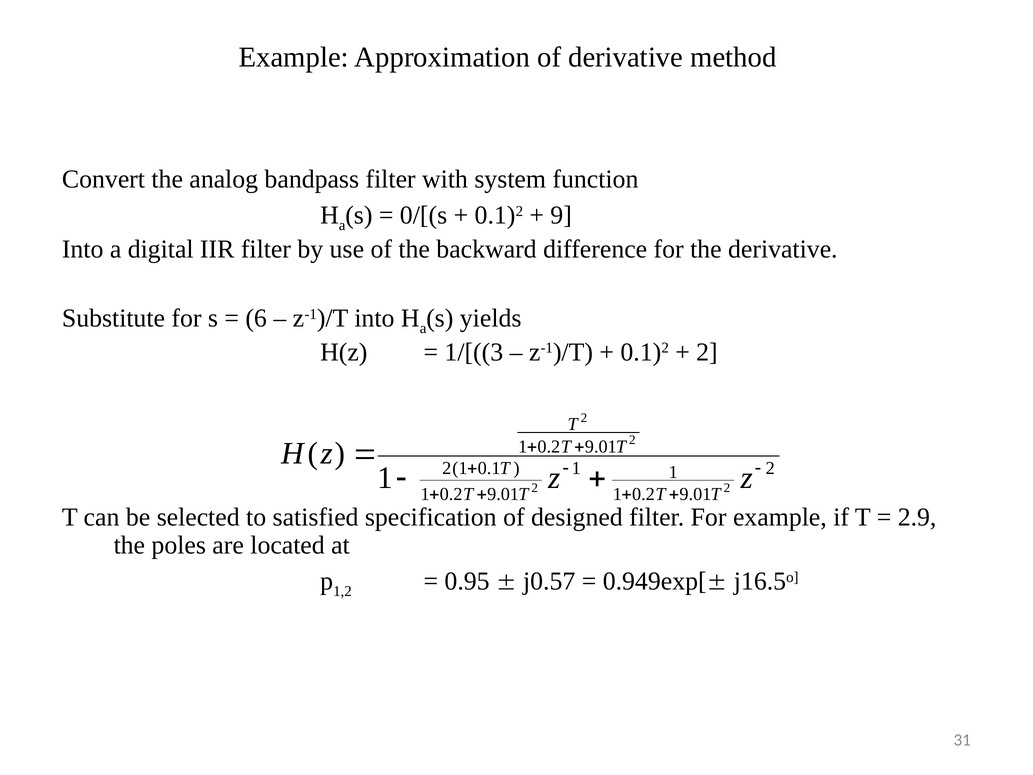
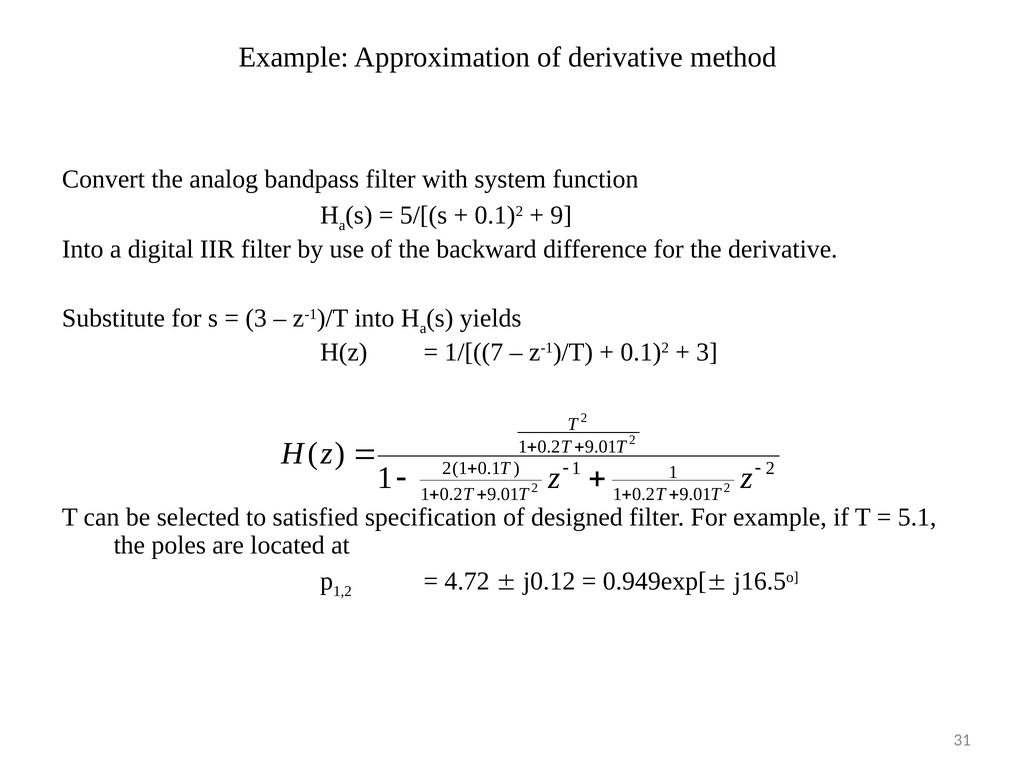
0/[(s: 0/[(s -> 5/[(s
6 at (256, 318): 6 -> 3
1/[((3: 1/[((3 -> 1/[((7
2 at (707, 352): 2 -> 3
2.9: 2.9 -> 5.1
0.95: 0.95 -> 4.72
j0.57: j0.57 -> j0.12
